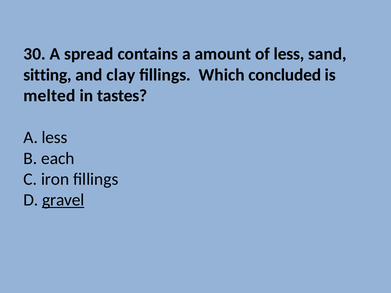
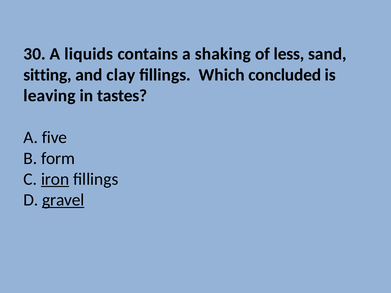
spread: spread -> liquids
amount: amount -> shaking
melted: melted -> leaving
A less: less -> five
each: each -> form
iron underline: none -> present
